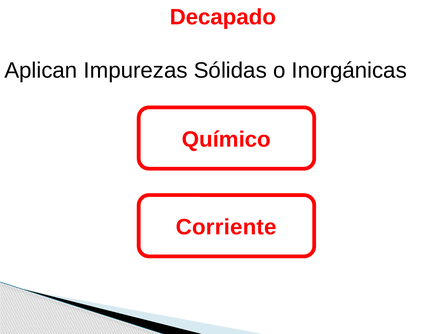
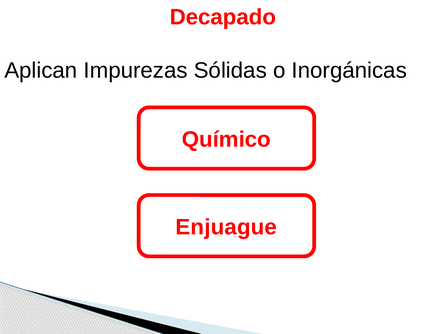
Corriente: Corriente -> Enjuague
